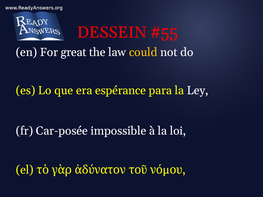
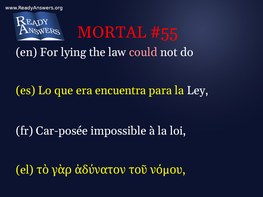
DESSEIN: DESSEIN -> MORTAL
great: great -> lying
could colour: yellow -> pink
espérance: espérance -> encuentra
